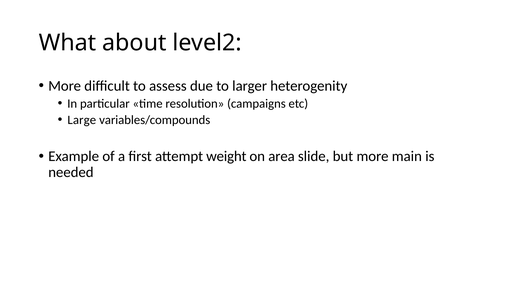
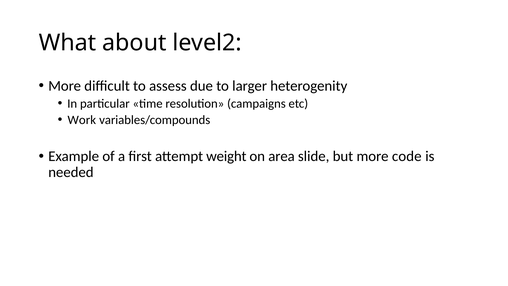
Large: Large -> Work
main: main -> code
